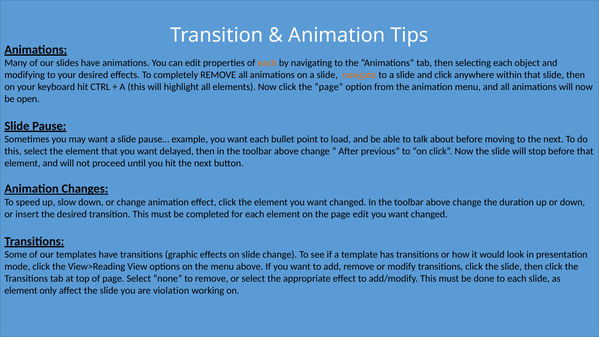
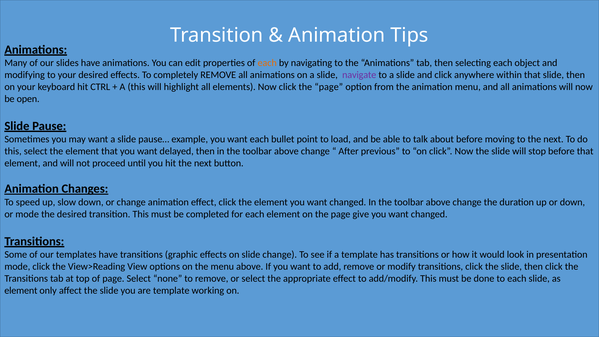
navigate colour: orange -> purple
or insert: insert -> mode
page edit: edit -> give
are violation: violation -> template
